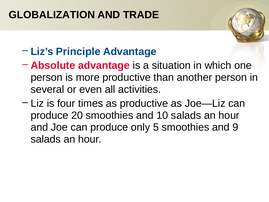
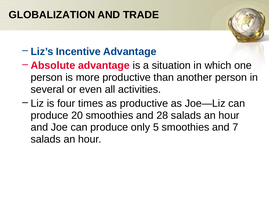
Principle: Principle -> Incentive
10: 10 -> 28
9: 9 -> 7
